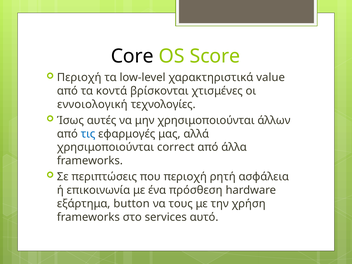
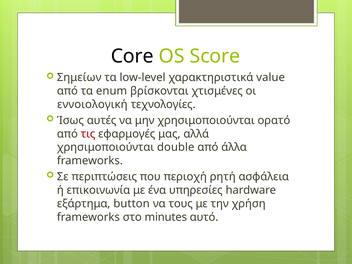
Περιοχή at (79, 78): Περιοχή -> Σημείων
κοντά: κοντά -> enum
άλλων: άλλων -> ορατό
τις colour: blue -> red
correct: correct -> double
πρόσθεση: πρόσθεση -> υπηρεσίες
services: services -> minutes
